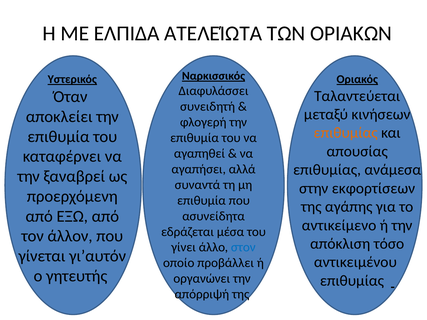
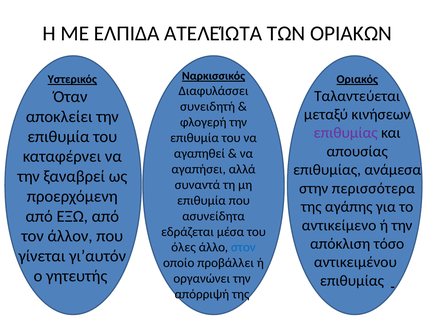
επιθυμίας at (346, 133) colour: orange -> purple
εκφορτίσεων: εκφορτίσεων -> περισσότερα
γίνει: γίνει -> όλες
